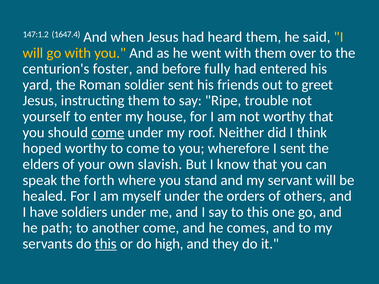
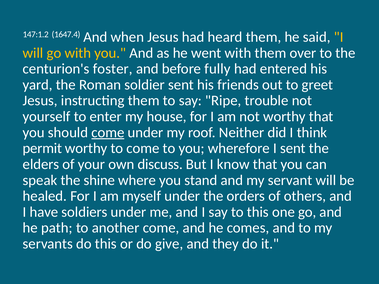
hoped: hoped -> permit
slavish: slavish -> discuss
forth: forth -> shine
this at (106, 244) underline: present -> none
high: high -> give
